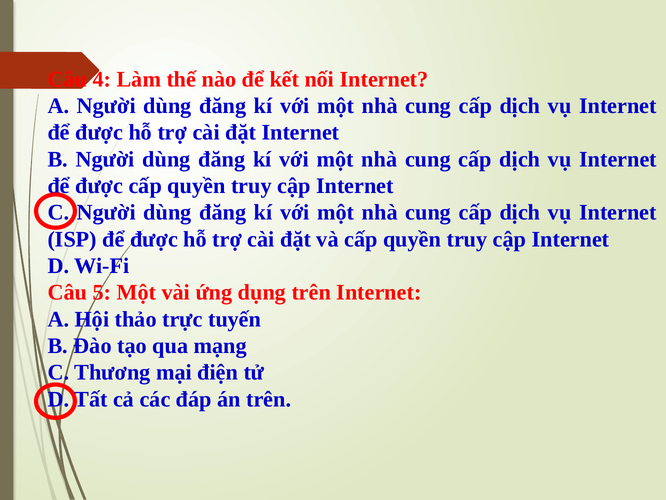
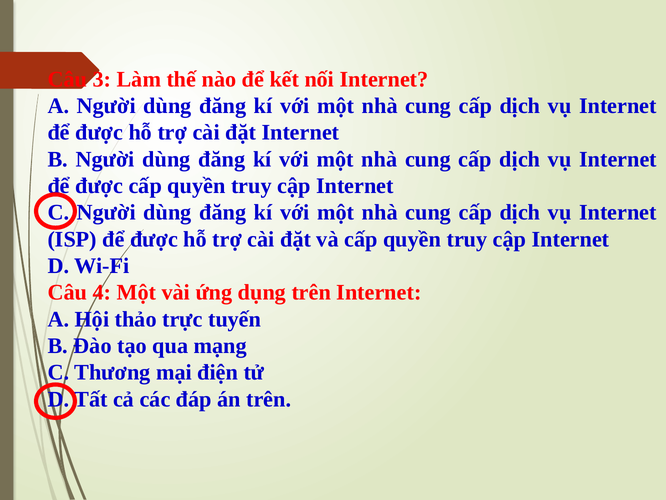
4: 4 -> 3
5: 5 -> 4
